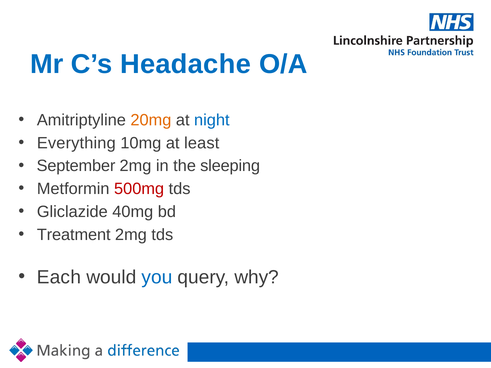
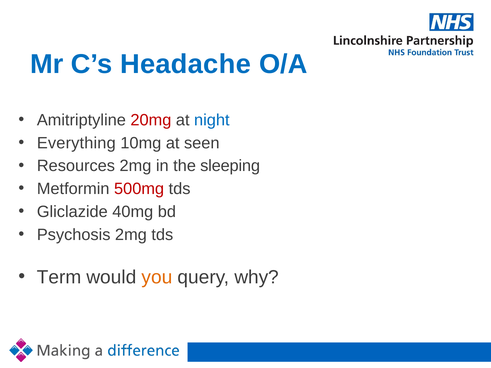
20mg colour: orange -> red
least: least -> seen
September: September -> Resources
Treatment: Treatment -> Psychosis
Each: Each -> Term
you colour: blue -> orange
